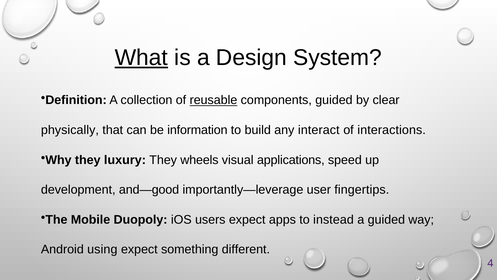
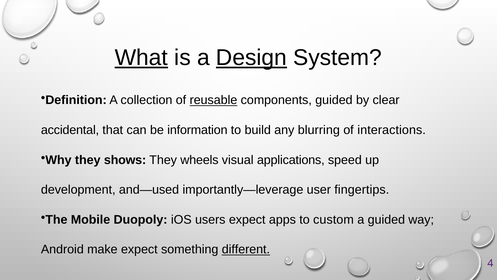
Design underline: none -> present
physically: physically -> accidental
interact: interact -> blurring
luxury: luxury -> shows
and—good: and—good -> and—used
instead: instead -> custom
using: using -> make
different underline: none -> present
